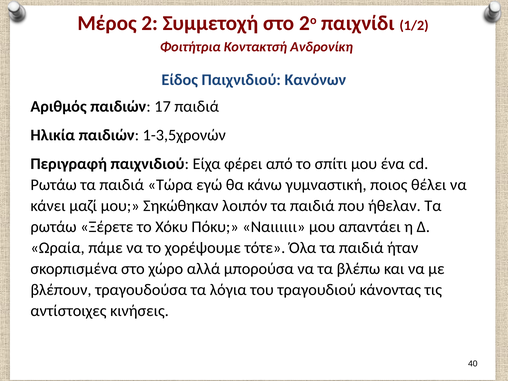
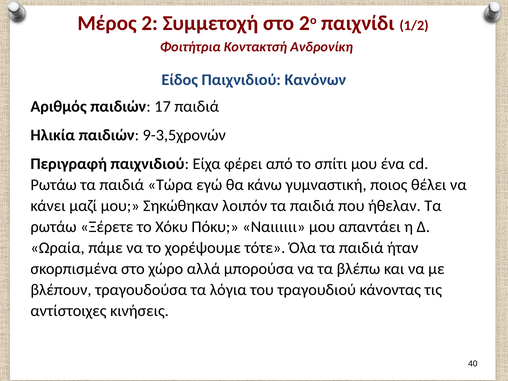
1-3,5χρονών: 1-3,5χρονών -> 9-3,5χρονών
